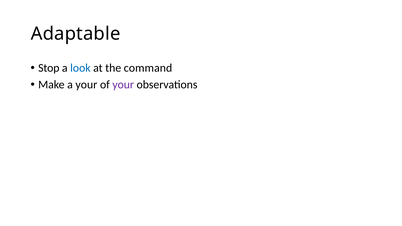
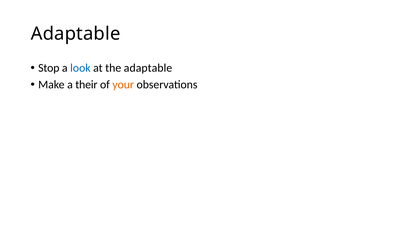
the command: command -> adaptable
a your: your -> their
your at (123, 85) colour: purple -> orange
